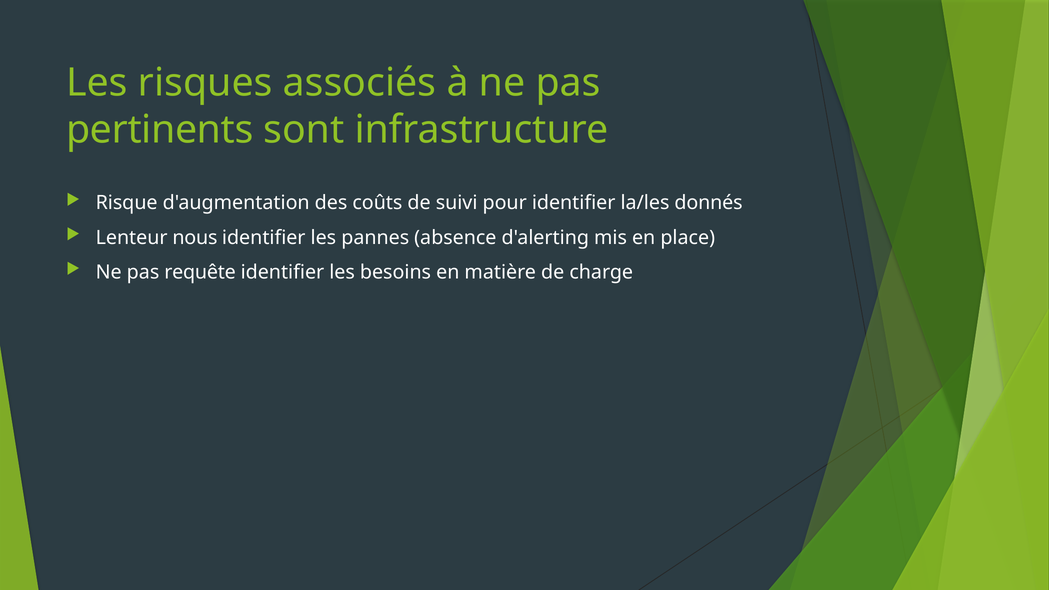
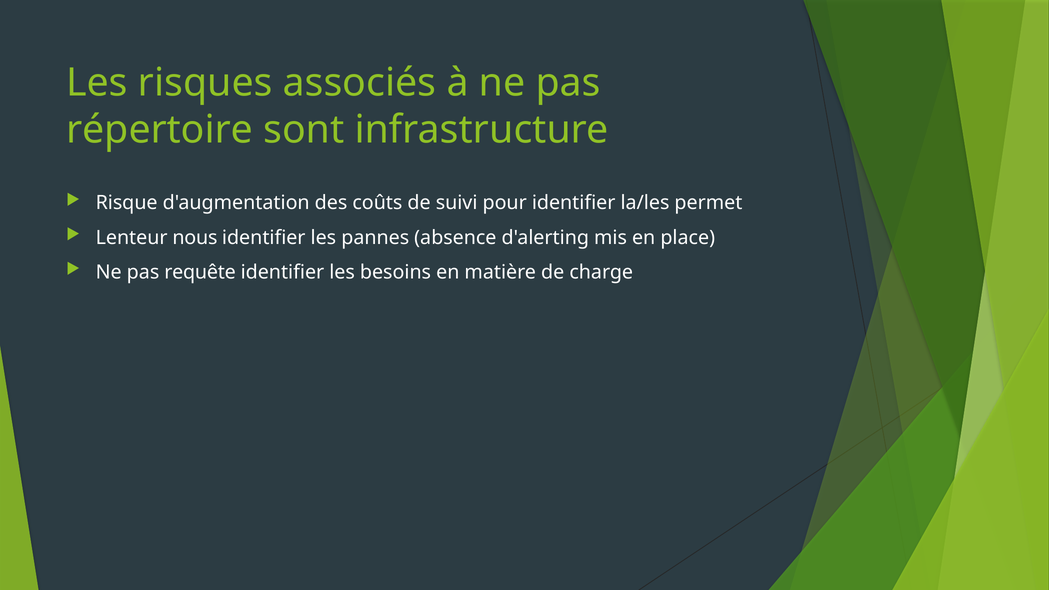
pertinents: pertinents -> répertoire
donnés: donnés -> permet
